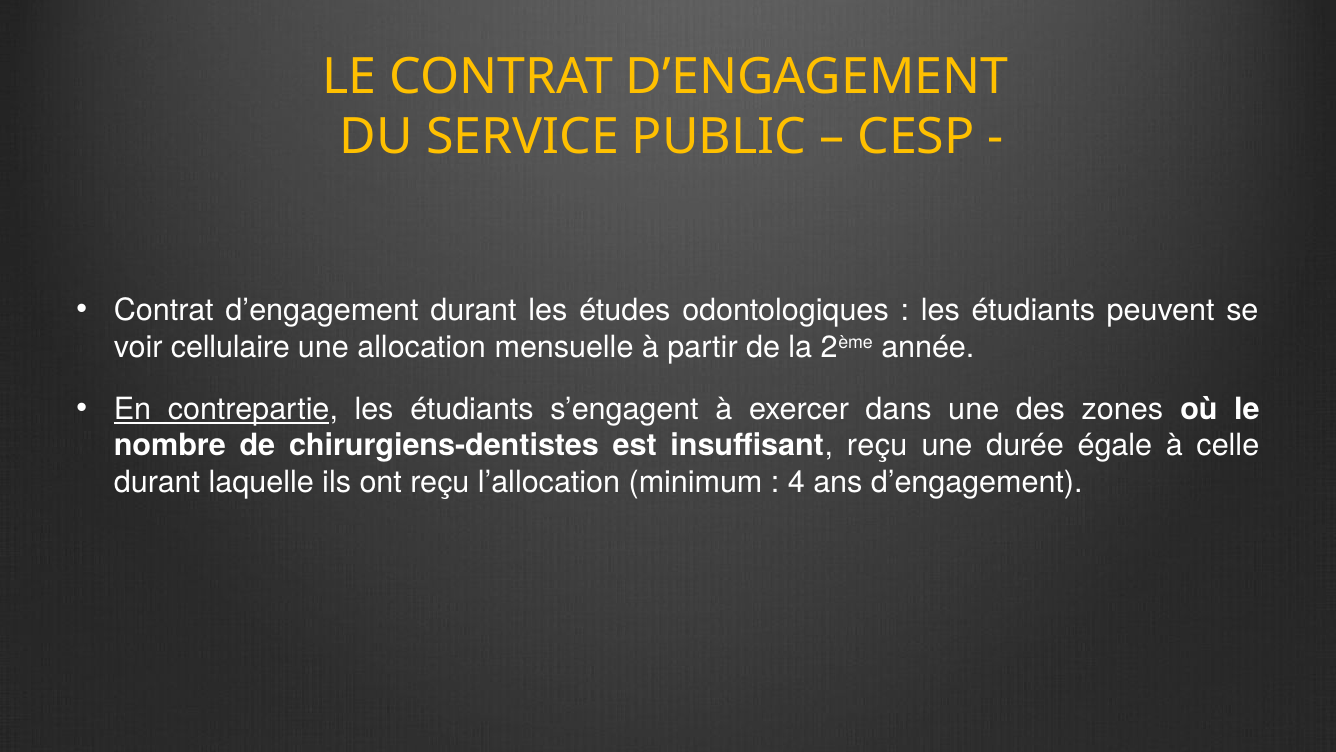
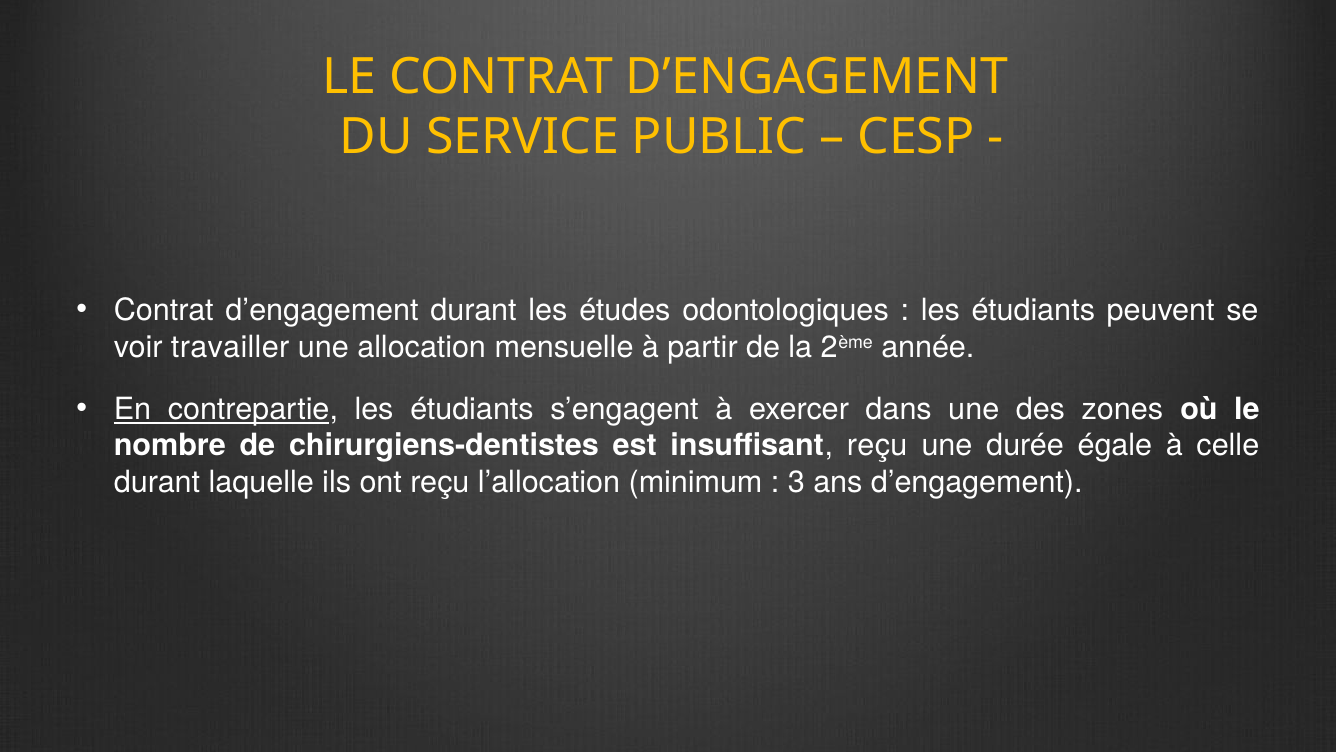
cellulaire: cellulaire -> travailler
4: 4 -> 3
